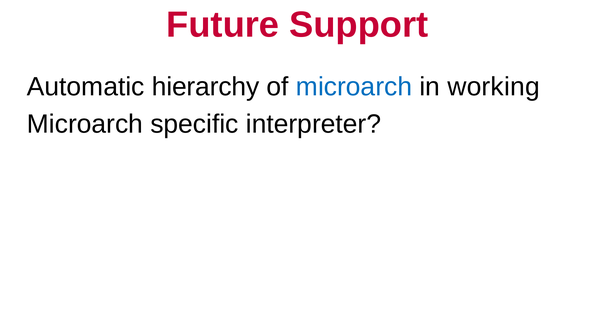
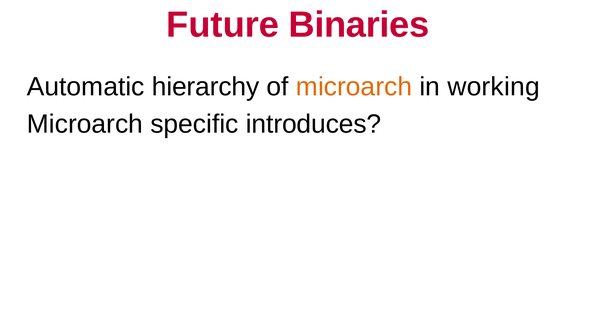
Support: Support -> Binaries
microarch at (354, 87) colour: blue -> orange
interpreter: interpreter -> introduces
